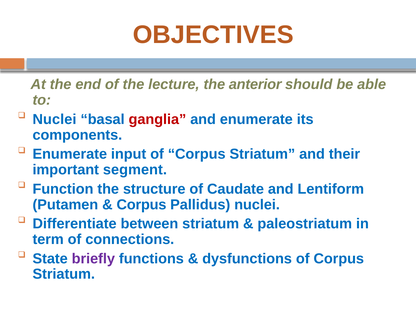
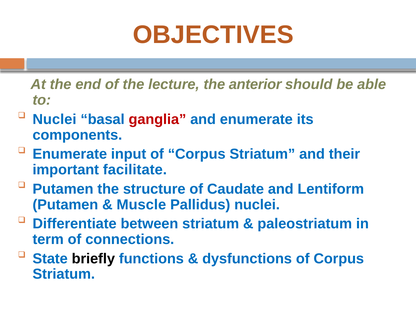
segment: segment -> facilitate
Function at (63, 189): Function -> Putamen
Corpus at (141, 205): Corpus -> Muscle
briefly colour: purple -> black
